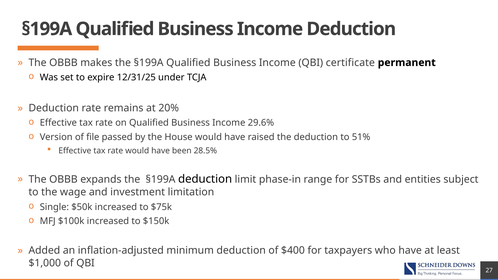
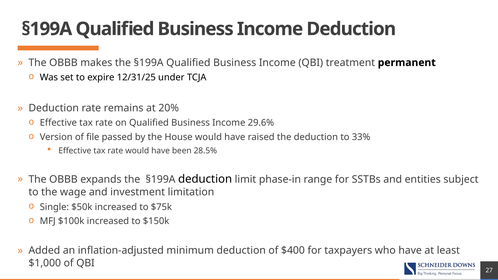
certificate: certificate -> treatment
51%: 51% -> 33%
